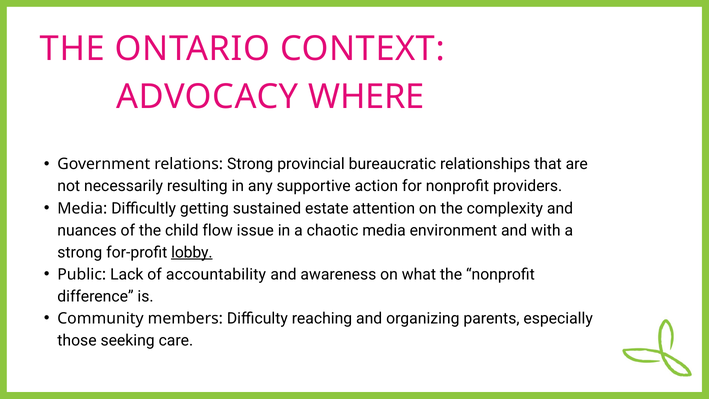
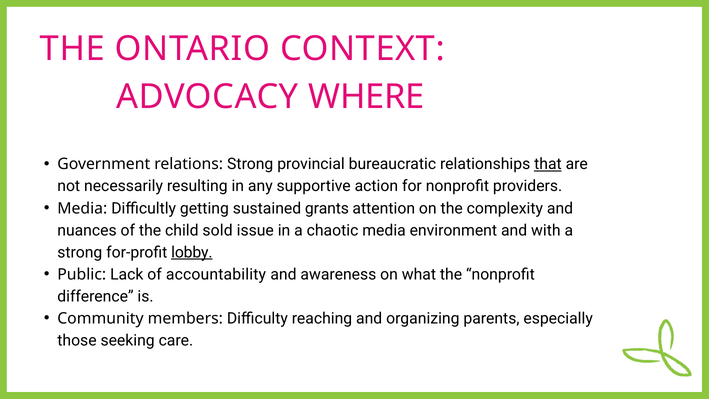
that underline: none -> present
estate: estate -> grants
flow: flow -> sold
